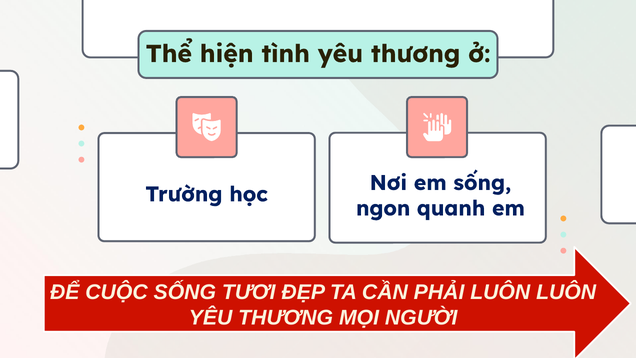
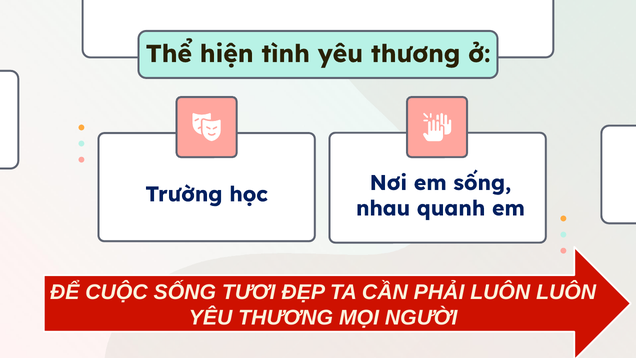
ngon: ngon -> nhau
